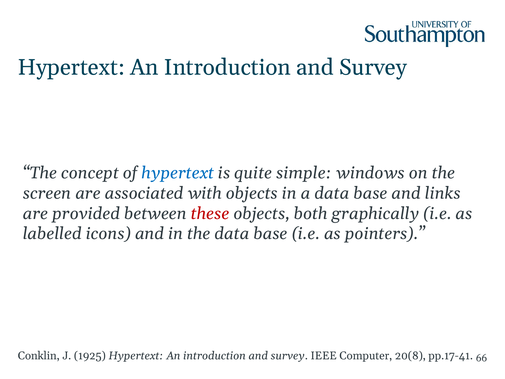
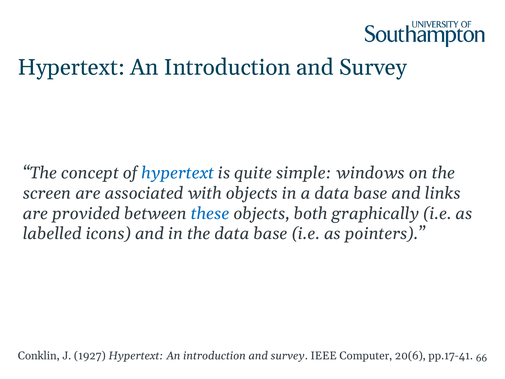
these colour: red -> blue
1925: 1925 -> 1927
20(8: 20(8 -> 20(6
